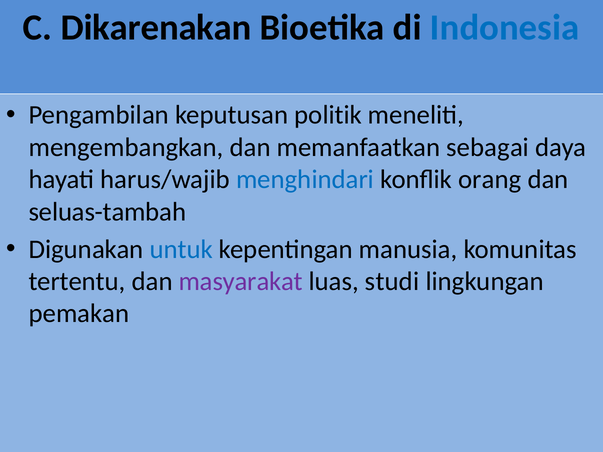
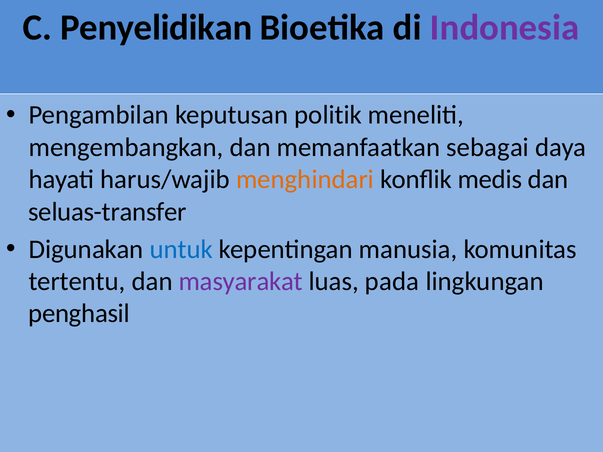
Dikarenakan: Dikarenakan -> Penyelidikan
Indonesia colour: blue -> purple
menghindari colour: blue -> orange
orang: orang -> medis
seluas-tambah: seluas-tambah -> seluas-transfer
studi: studi -> pada
pemakan: pemakan -> penghasil
